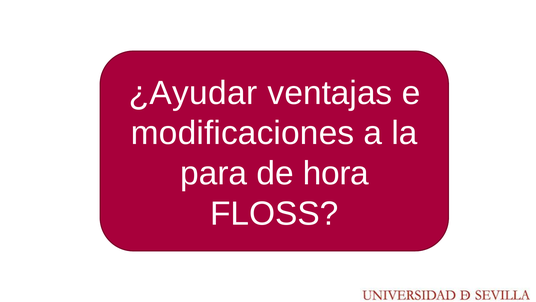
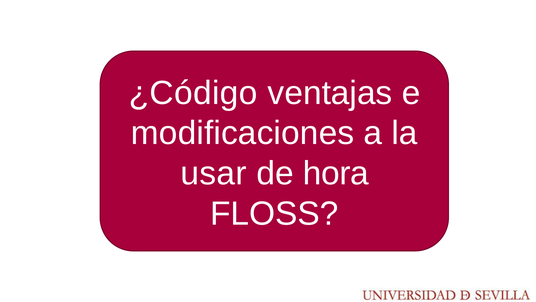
¿Ayudar: ¿Ayudar -> ¿Código
para: para -> usar
